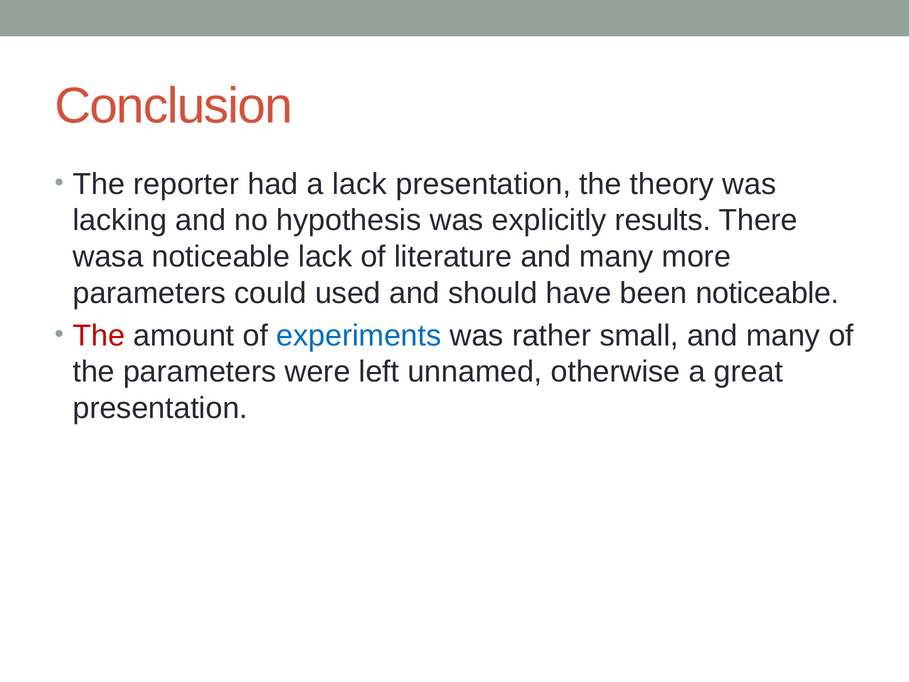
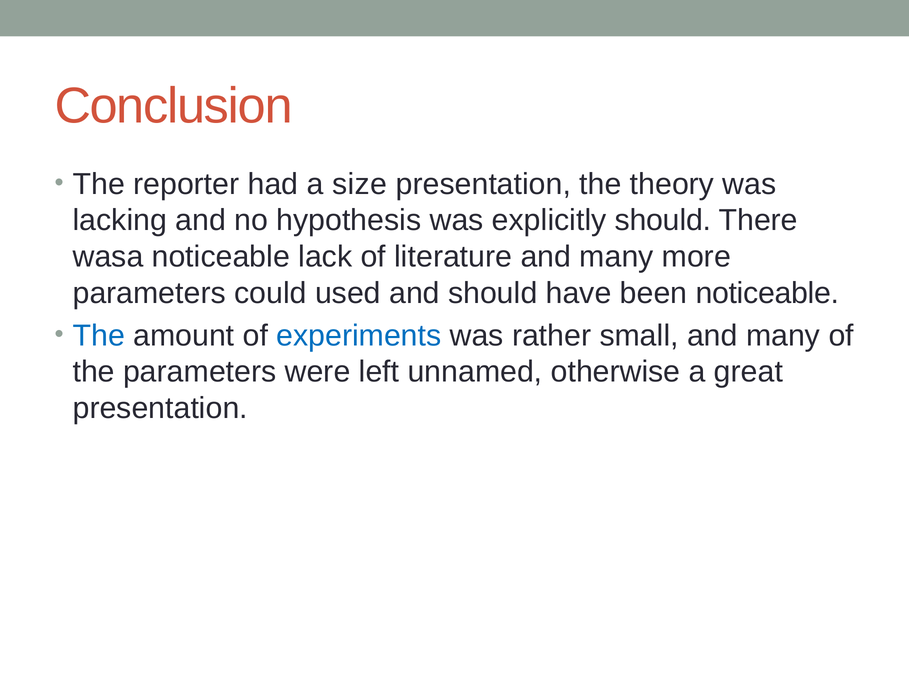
a lack: lack -> size
explicitly results: results -> should
The at (99, 335) colour: red -> blue
